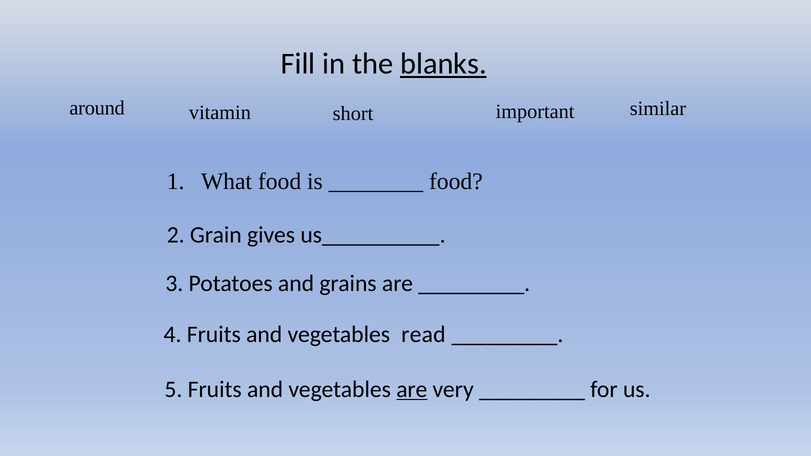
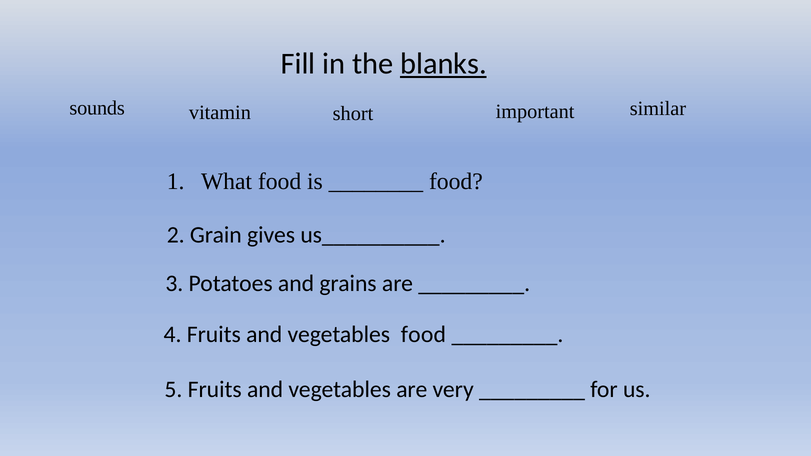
around: around -> sounds
vegetables read: read -> food
are at (412, 390) underline: present -> none
